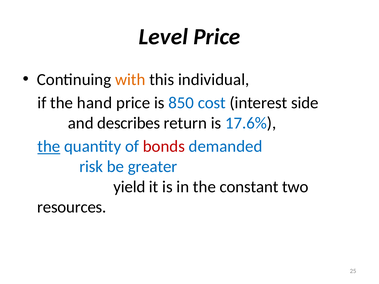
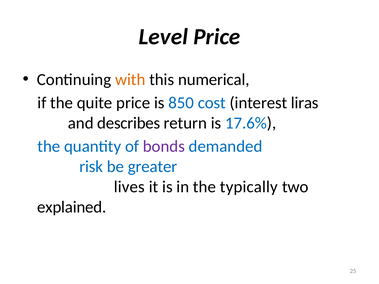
individual: individual -> numerical
hand: hand -> quite
side: side -> liras
the at (49, 147) underline: present -> none
bonds colour: red -> purple
yield: yield -> lives
constant: constant -> typically
resources: resources -> explained
